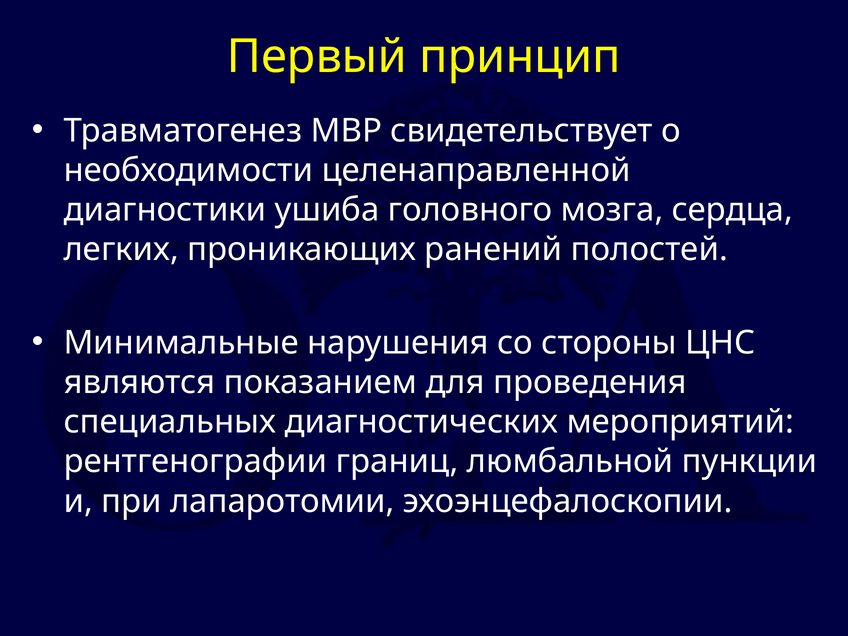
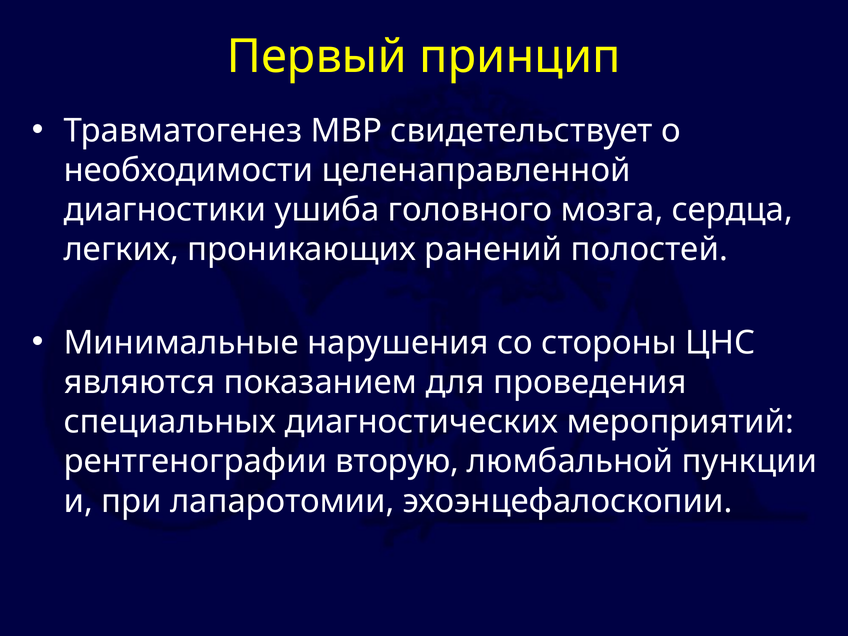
границ: границ -> вторую
